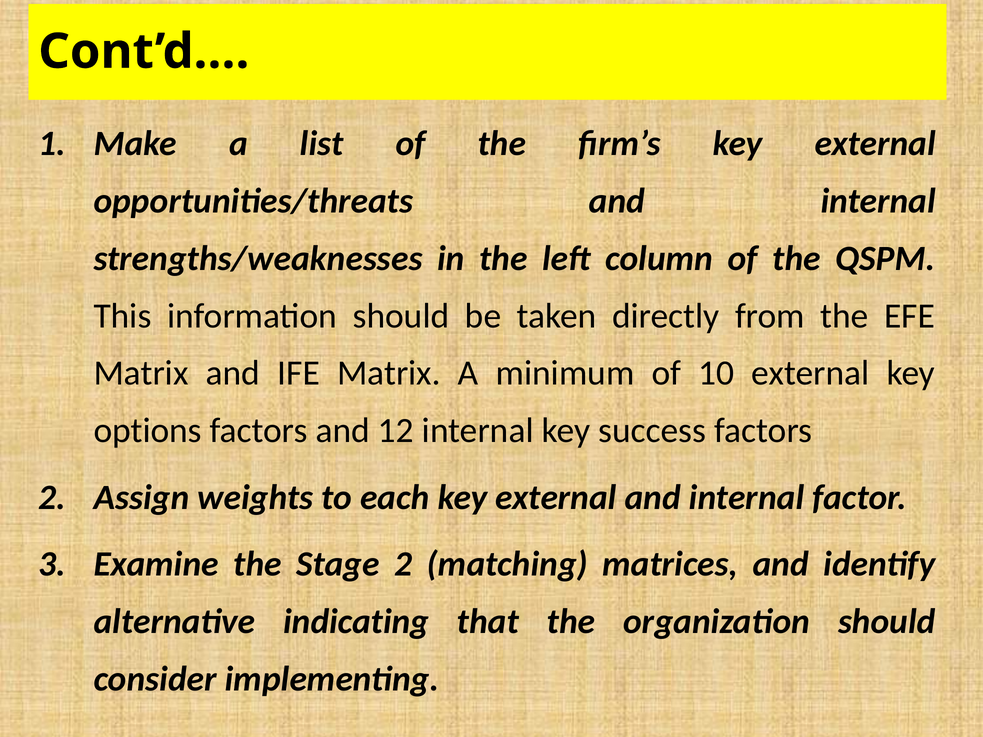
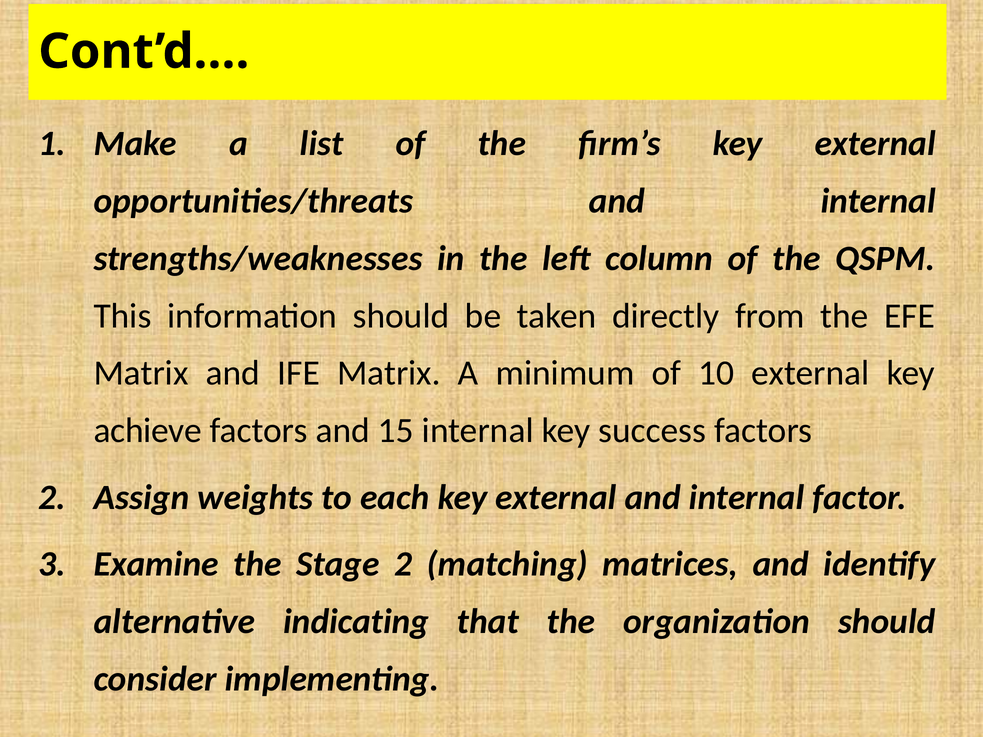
options: options -> achieve
12: 12 -> 15
